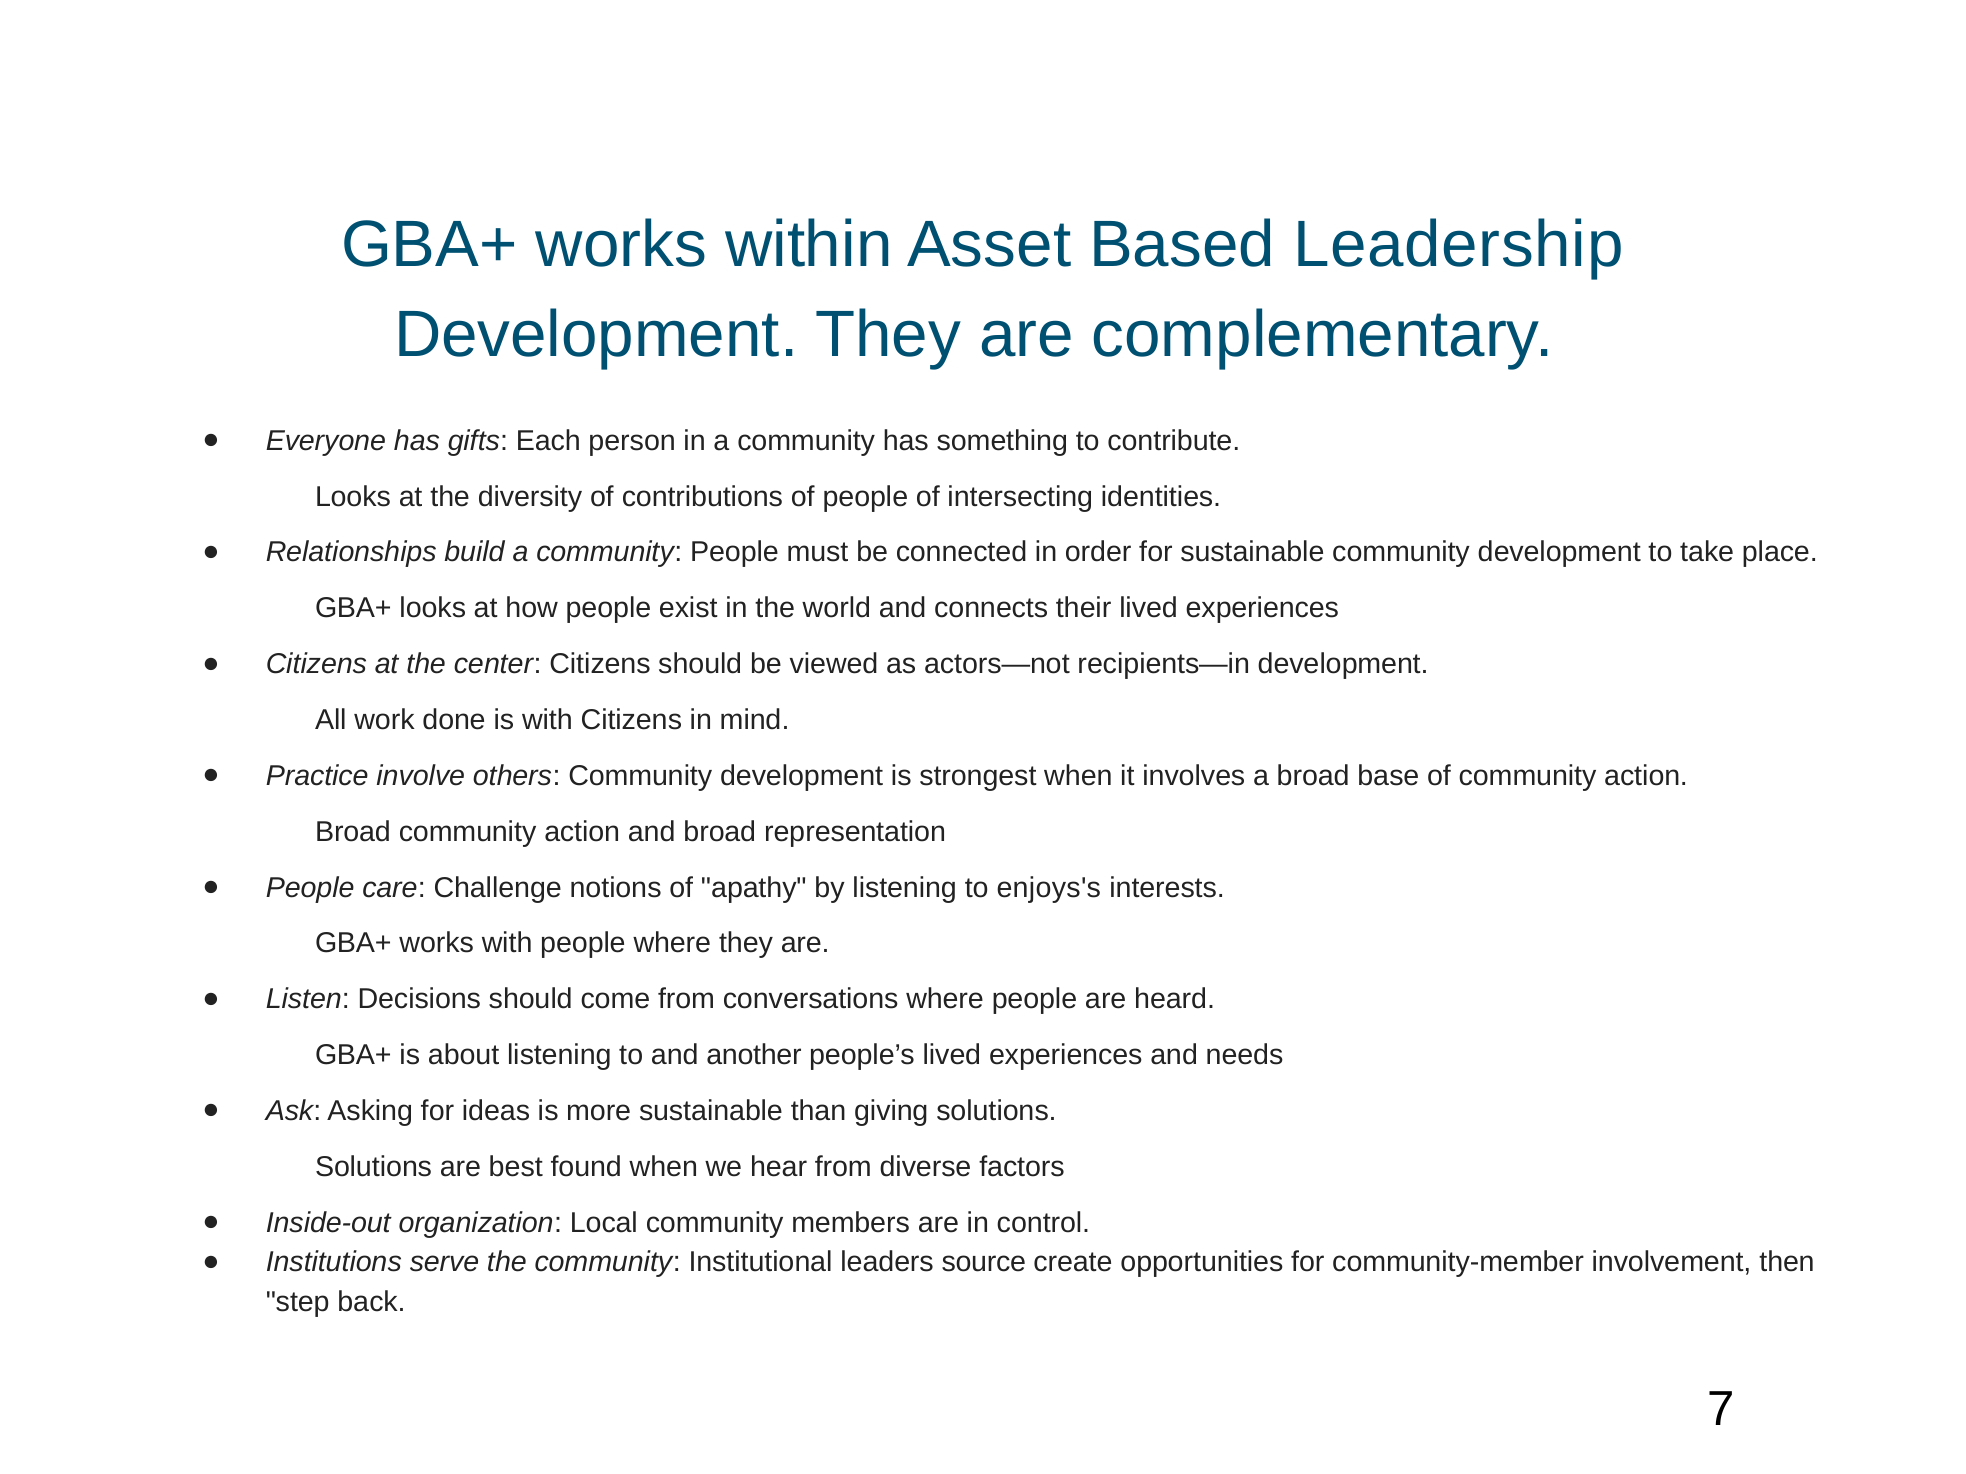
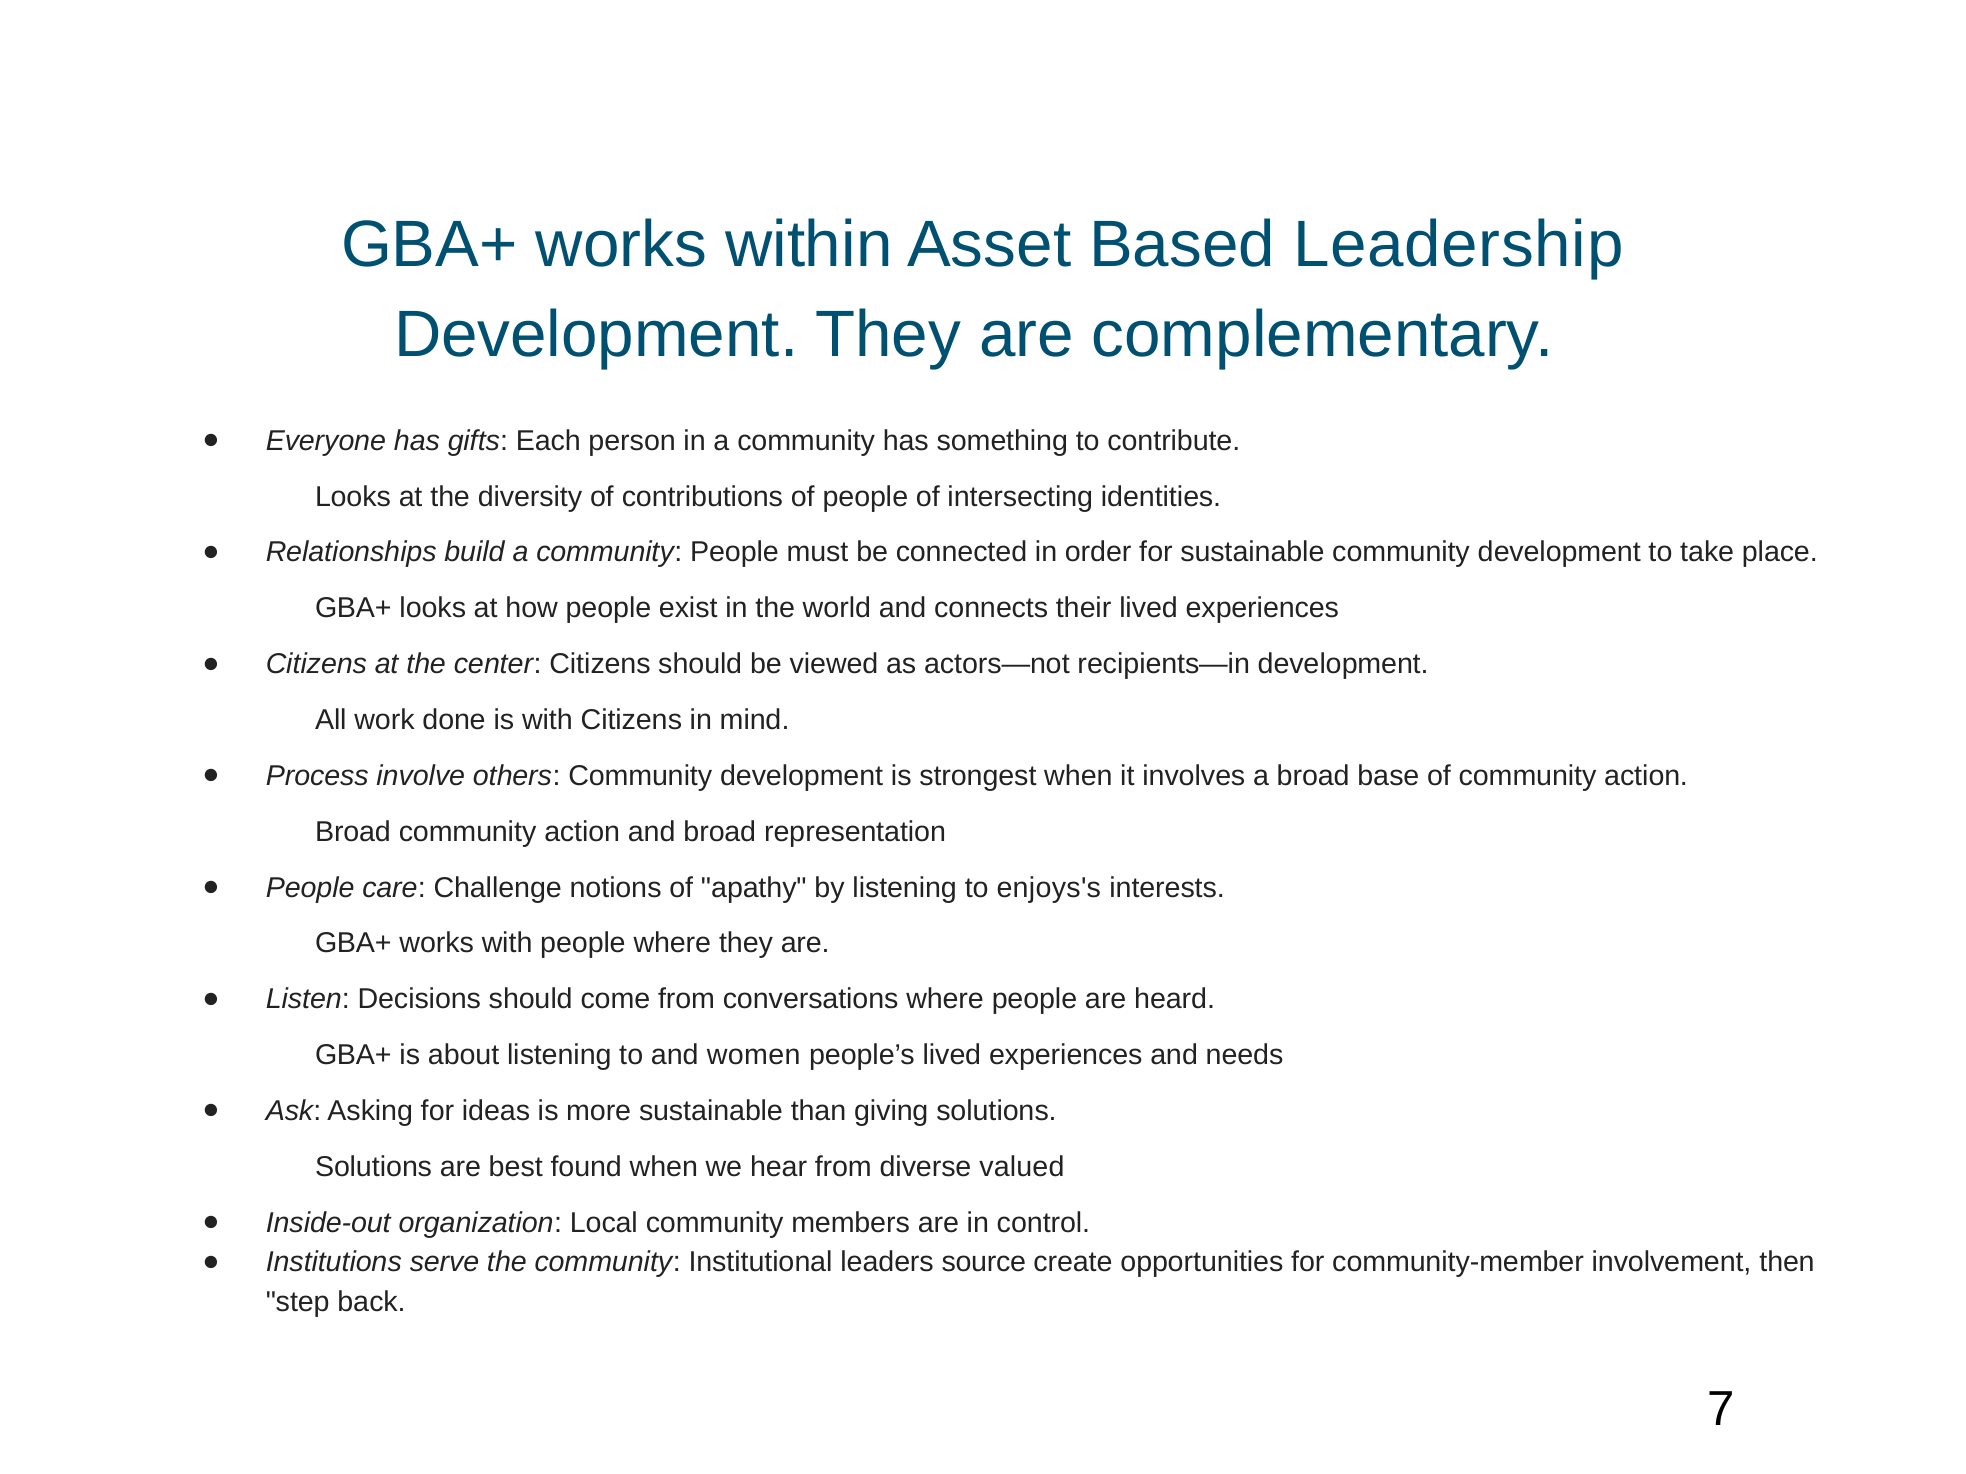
Practice: Practice -> Process
another: another -> women
factors: factors -> valued
